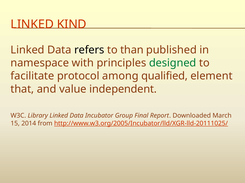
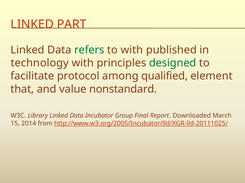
KIND: KIND -> PART
refers colour: black -> green
to than: than -> with
namespace: namespace -> technology
independent: independent -> nonstandard
